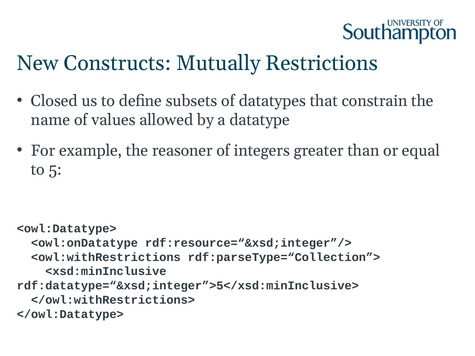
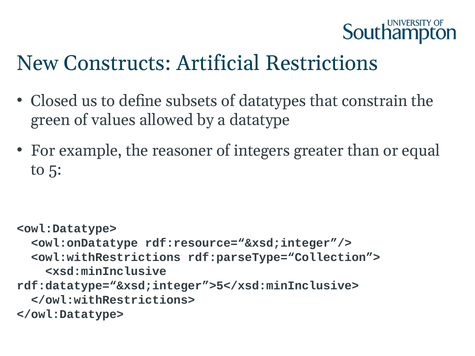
Mutually: Mutually -> Artificial
name: name -> green
